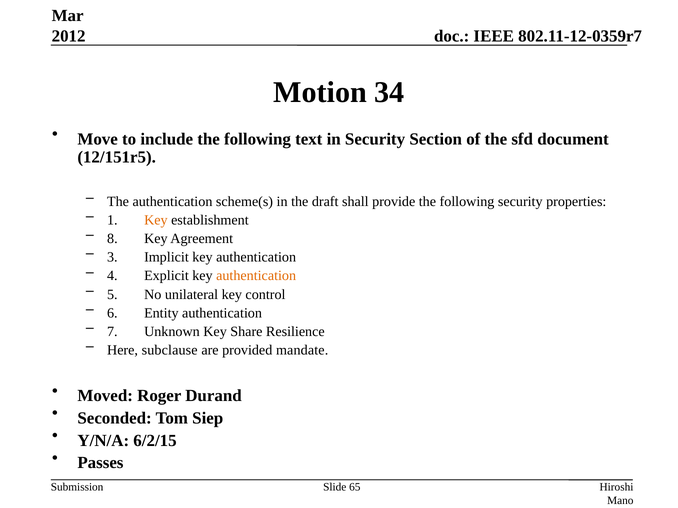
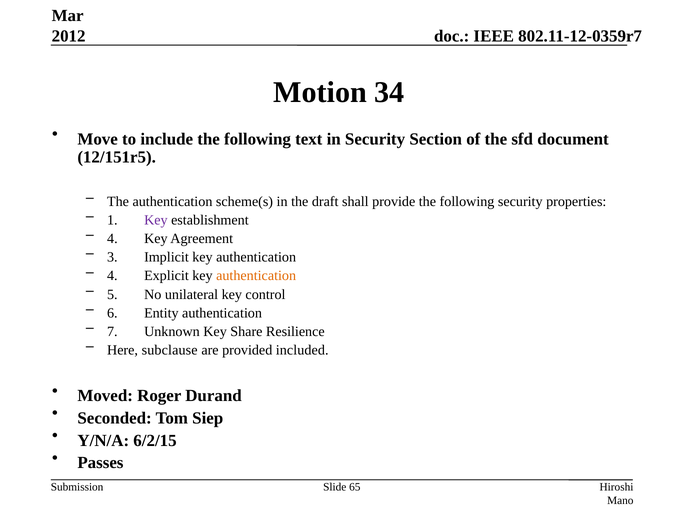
Key at (156, 220) colour: orange -> purple
8 at (112, 239): 8 -> 4
mandate: mandate -> included
